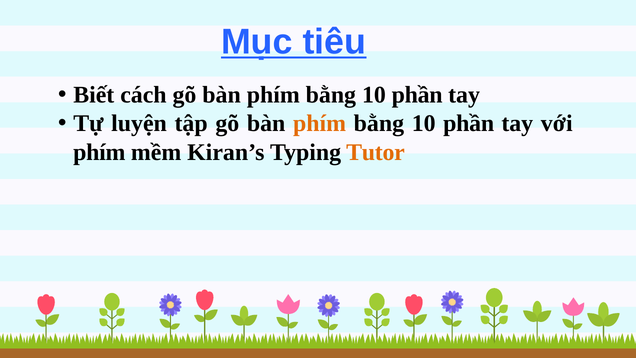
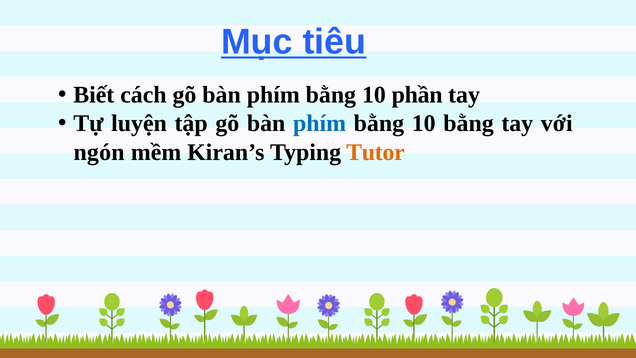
phím at (320, 124) colour: orange -> blue
phần at (469, 124): phần -> bằng
phím at (99, 152): phím -> ngón
